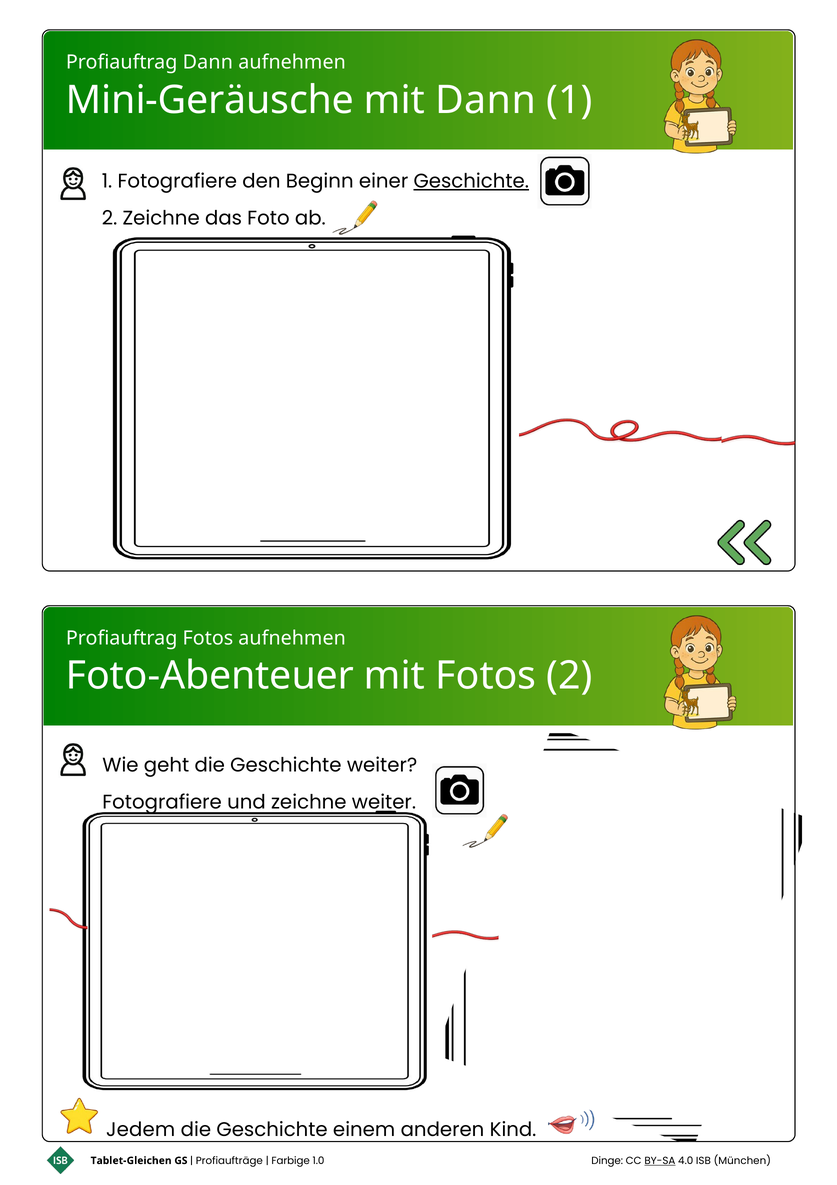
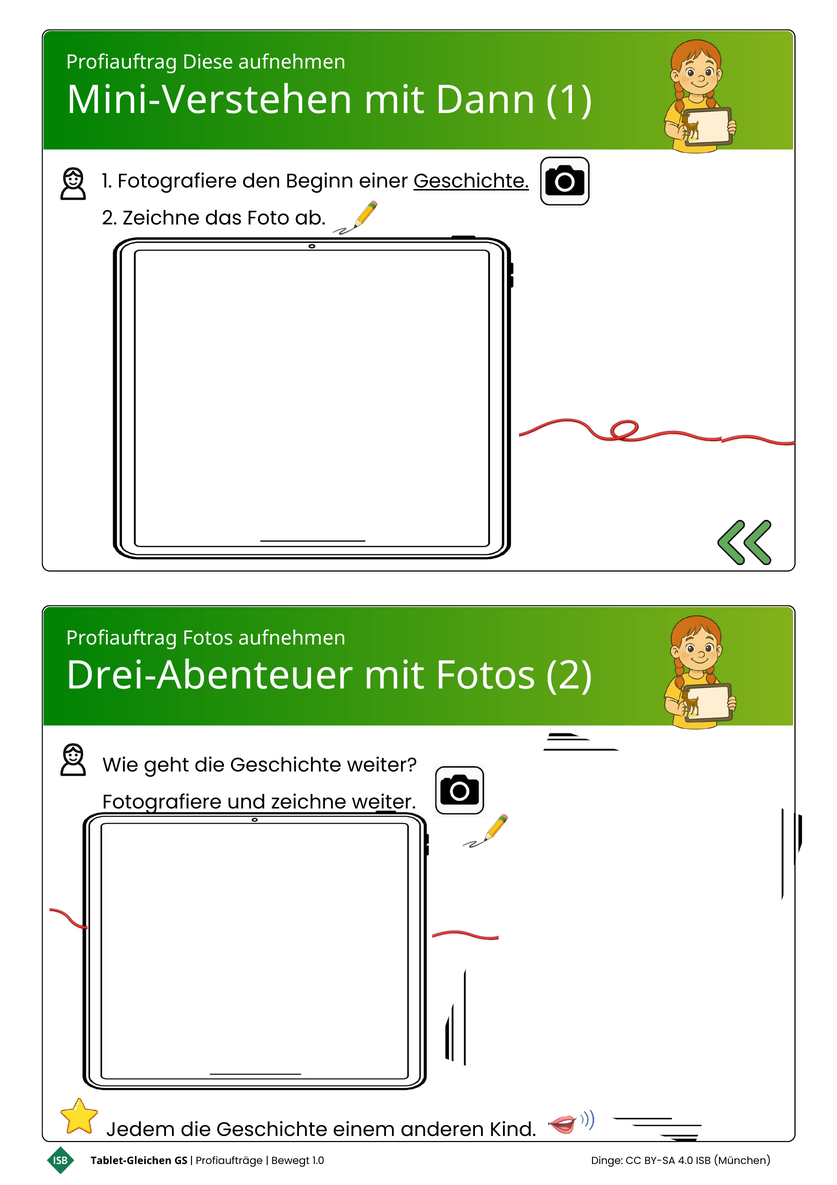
Profiauftrag Dann: Dann -> Diese
Mini-Geräusche: Mini-Geräusche -> Mini-Verstehen
Foto-Abenteuer: Foto-Abenteuer -> Drei-Abenteuer
Farbige: Farbige -> Bewegt
BY-SA underline: present -> none
